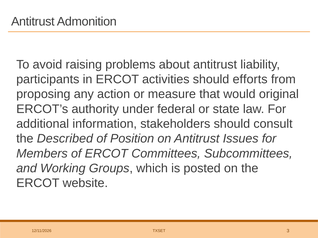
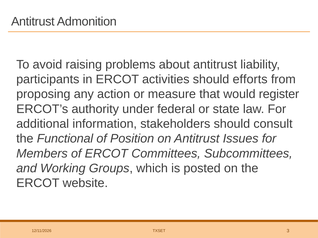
original: original -> register
Described: Described -> Functional
